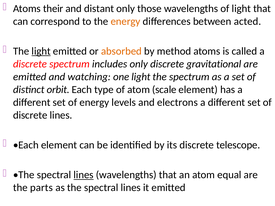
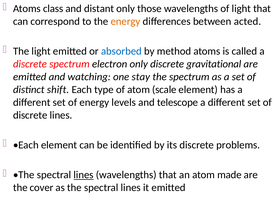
their: their -> class
light at (41, 51) underline: present -> none
absorbed colour: orange -> blue
includes: includes -> electron
one light: light -> stay
orbit: orbit -> shift
electrons: electrons -> telescope
telescope: telescope -> problems
equal: equal -> made
parts: parts -> cover
